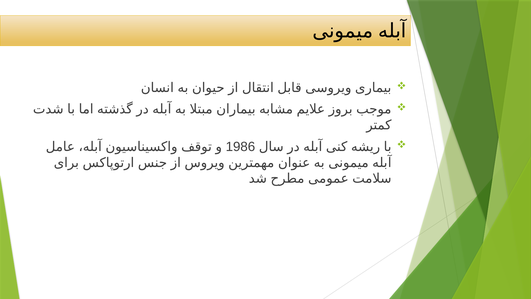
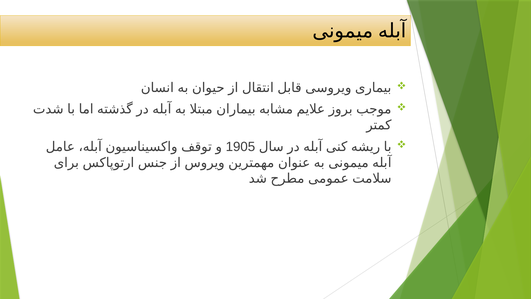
1986: 1986 -> 1905
